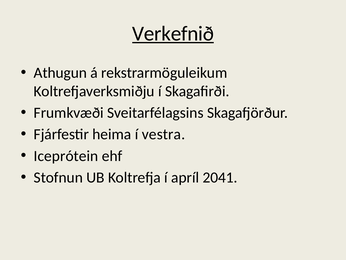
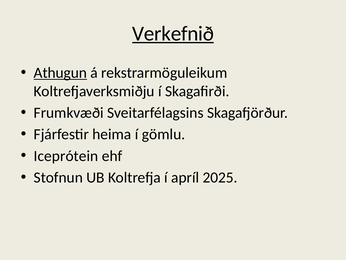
Athugun underline: none -> present
vestra: vestra -> gömlu
2041: 2041 -> 2025
